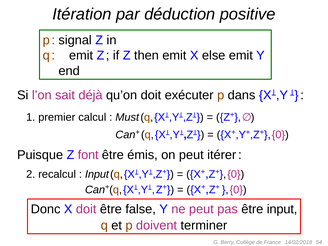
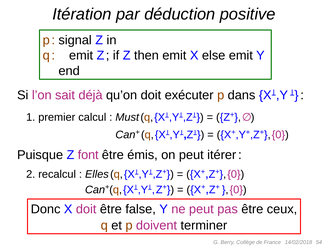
Input at (97, 174): Input -> Elles
être input: input -> ceux
